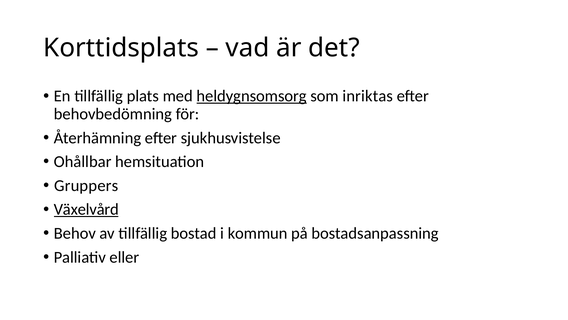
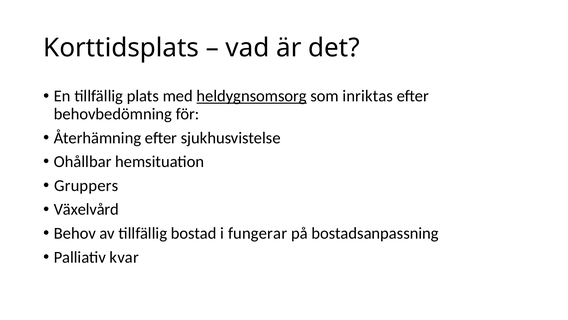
Växelvård underline: present -> none
kommun: kommun -> fungerar
eller: eller -> kvar
